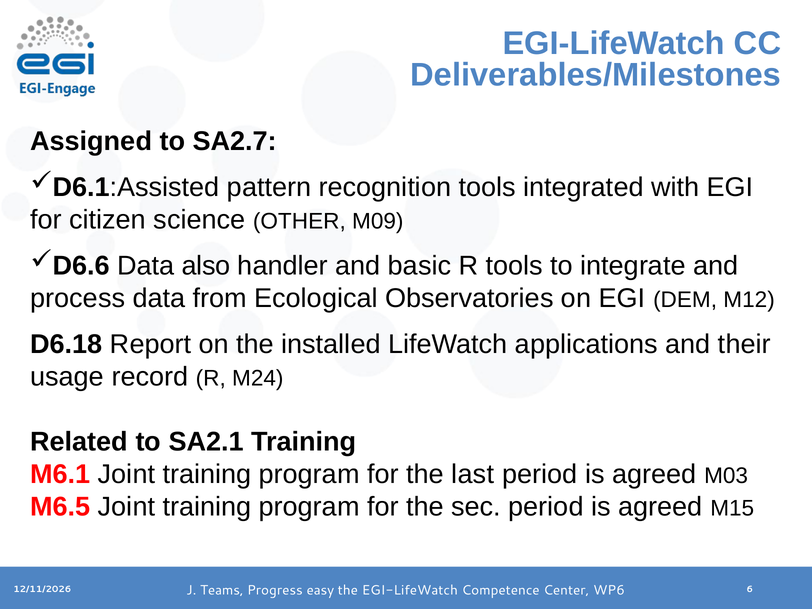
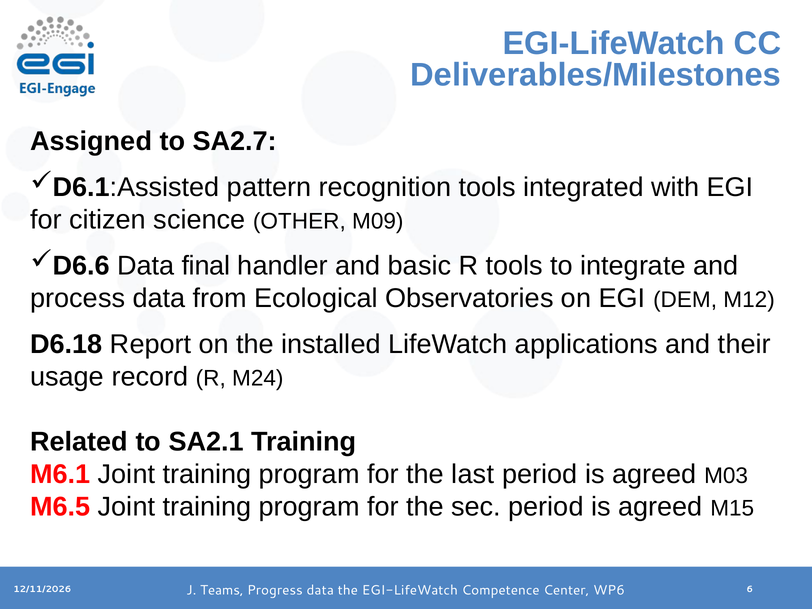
also: also -> final
Progress easy: easy -> data
